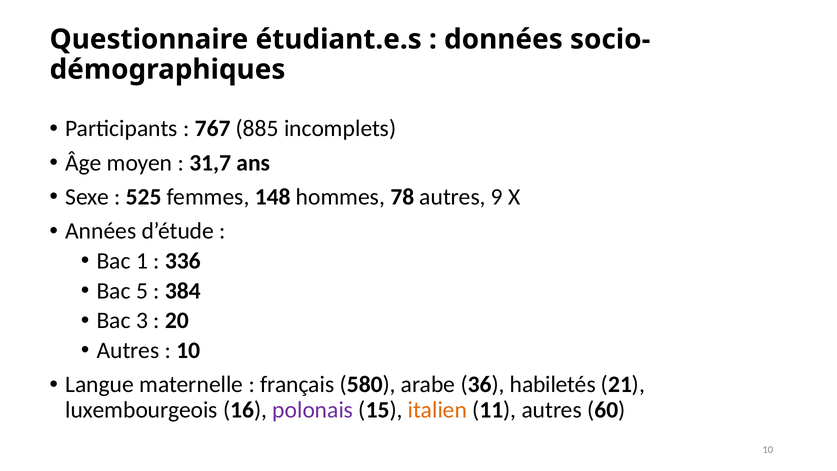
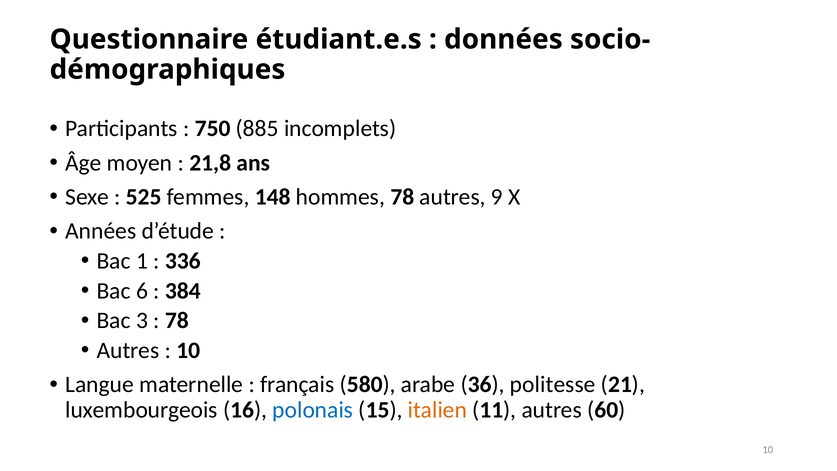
767: 767 -> 750
31,7: 31,7 -> 21,8
5: 5 -> 6
20 at (177, 320): 20 -> 78
habiletés: habiletés -> politesse
polonais colour: purple -> blue
